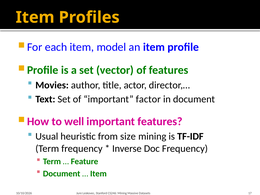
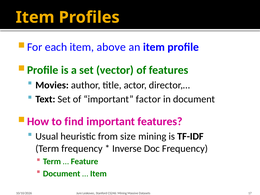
model: model -> above
well: well -> find
